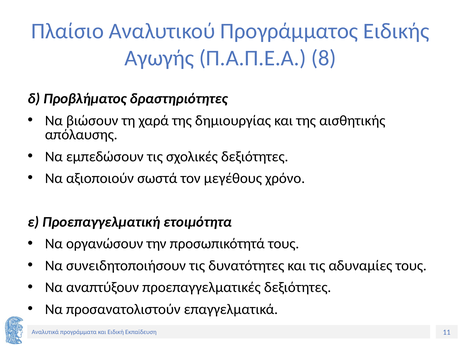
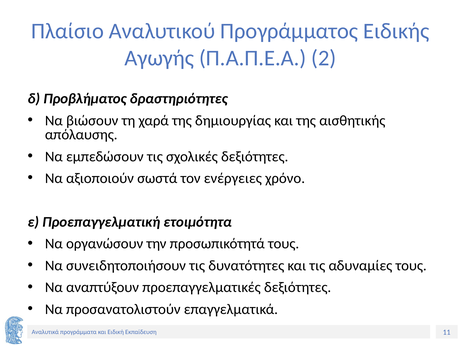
8: 8 -> 2
μεγέθους: μεγέθους -> ενέργειες
